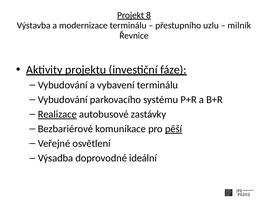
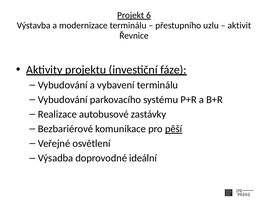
8: 8 -> 6
milník: milník -> aktivit
Realizace underline: present -> none
